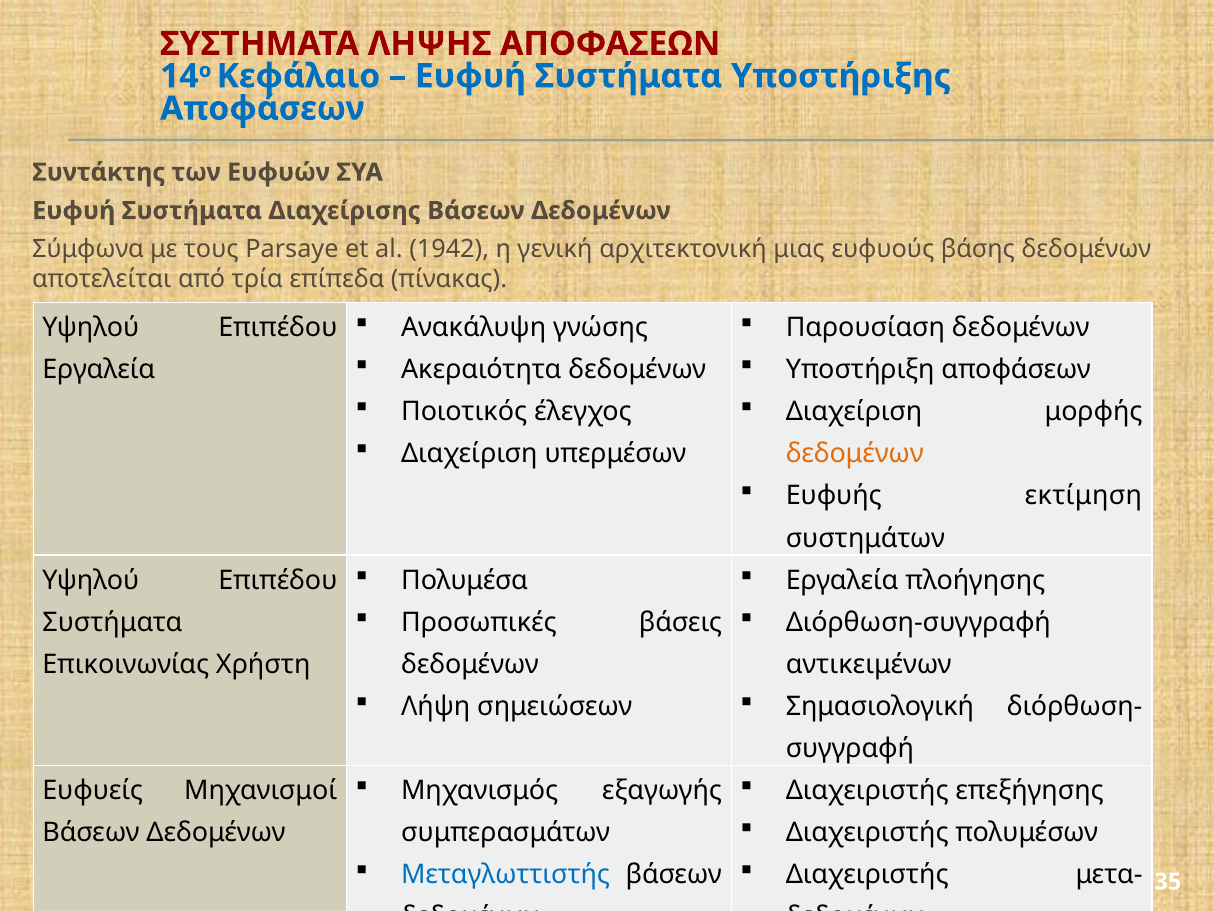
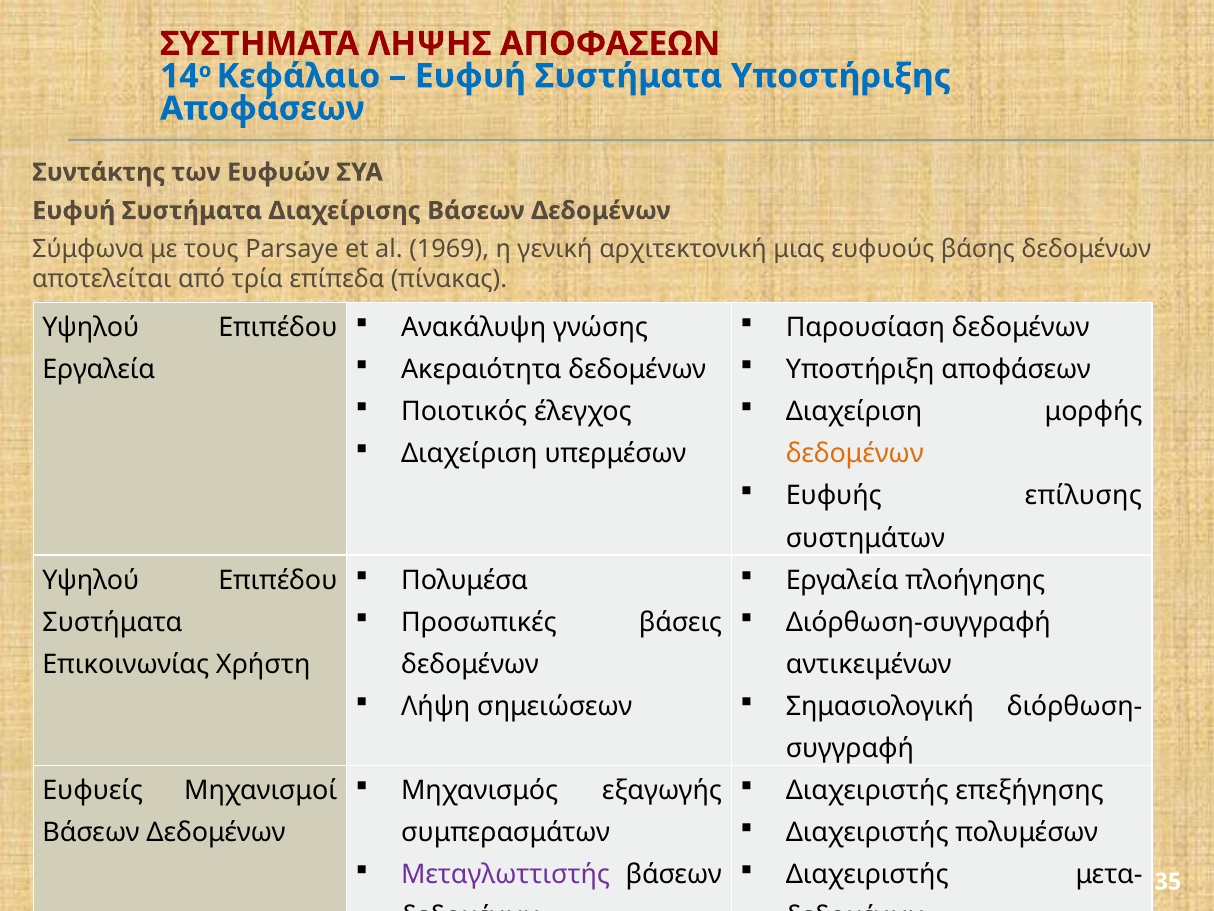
1942: 1942 -> 1969
εκτίμηση: εκτίμηση -> επίλυσης
Μεταγλωττιστής colour: blue -> purple
